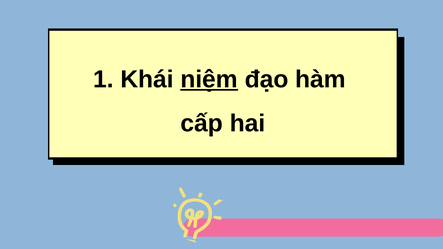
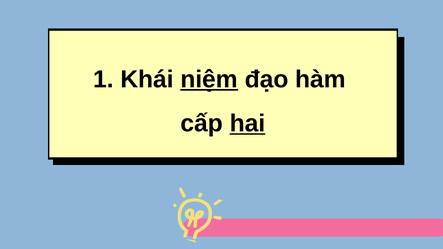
hai underline: none -> present
